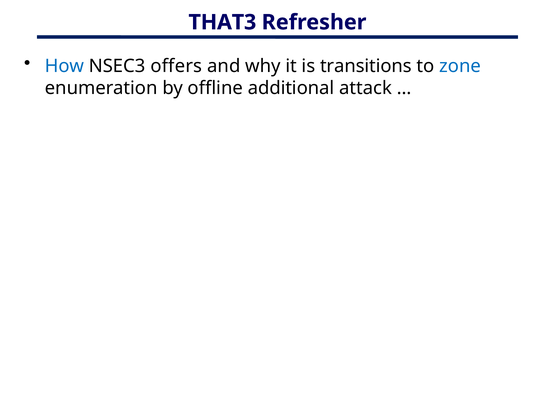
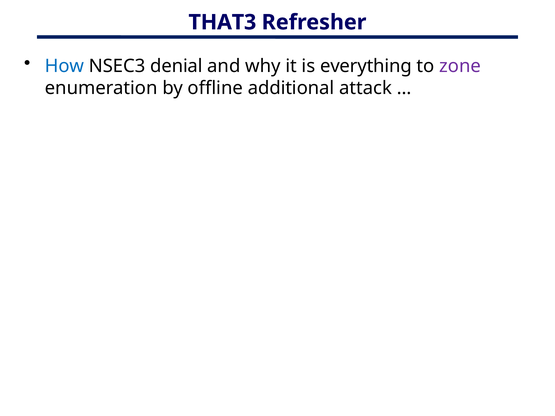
offers: offers -> denial
transitions: transitions -> everything
zone colour: blue -> purple
